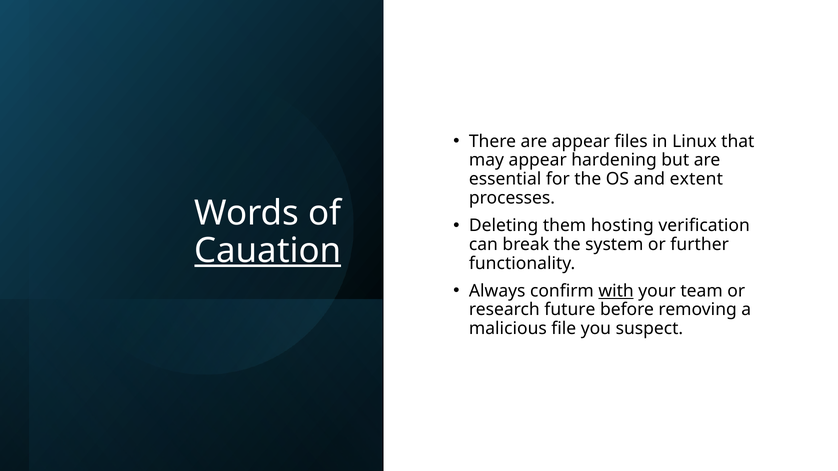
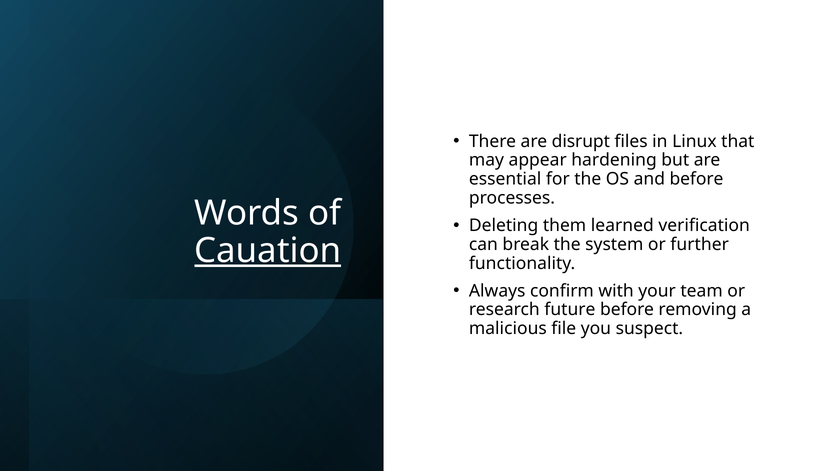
are appear: appear -> disrupt
and extent: extent -> before
hosting: hosting -> learned
with underline: present -> none
